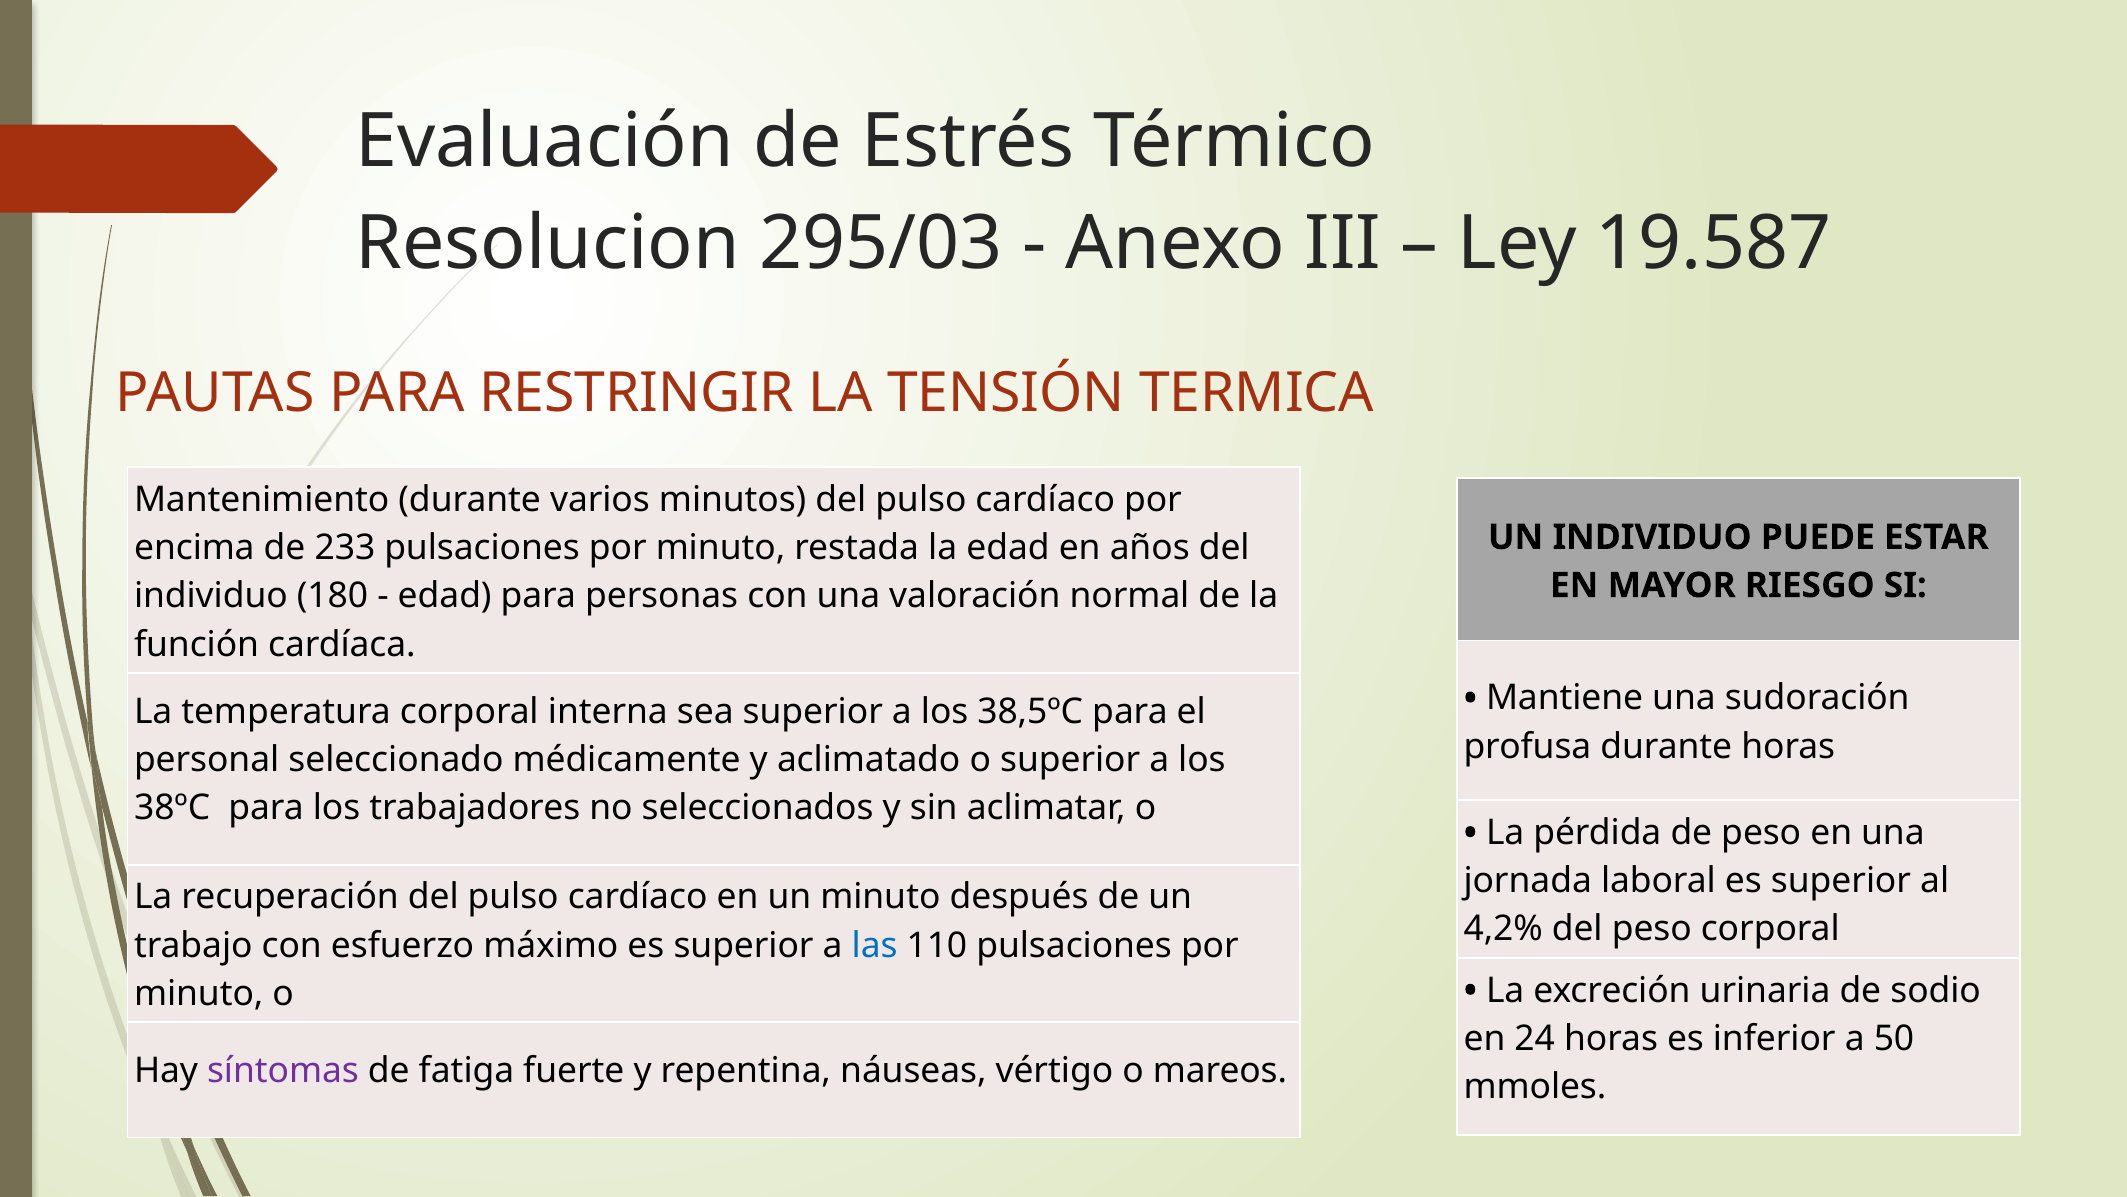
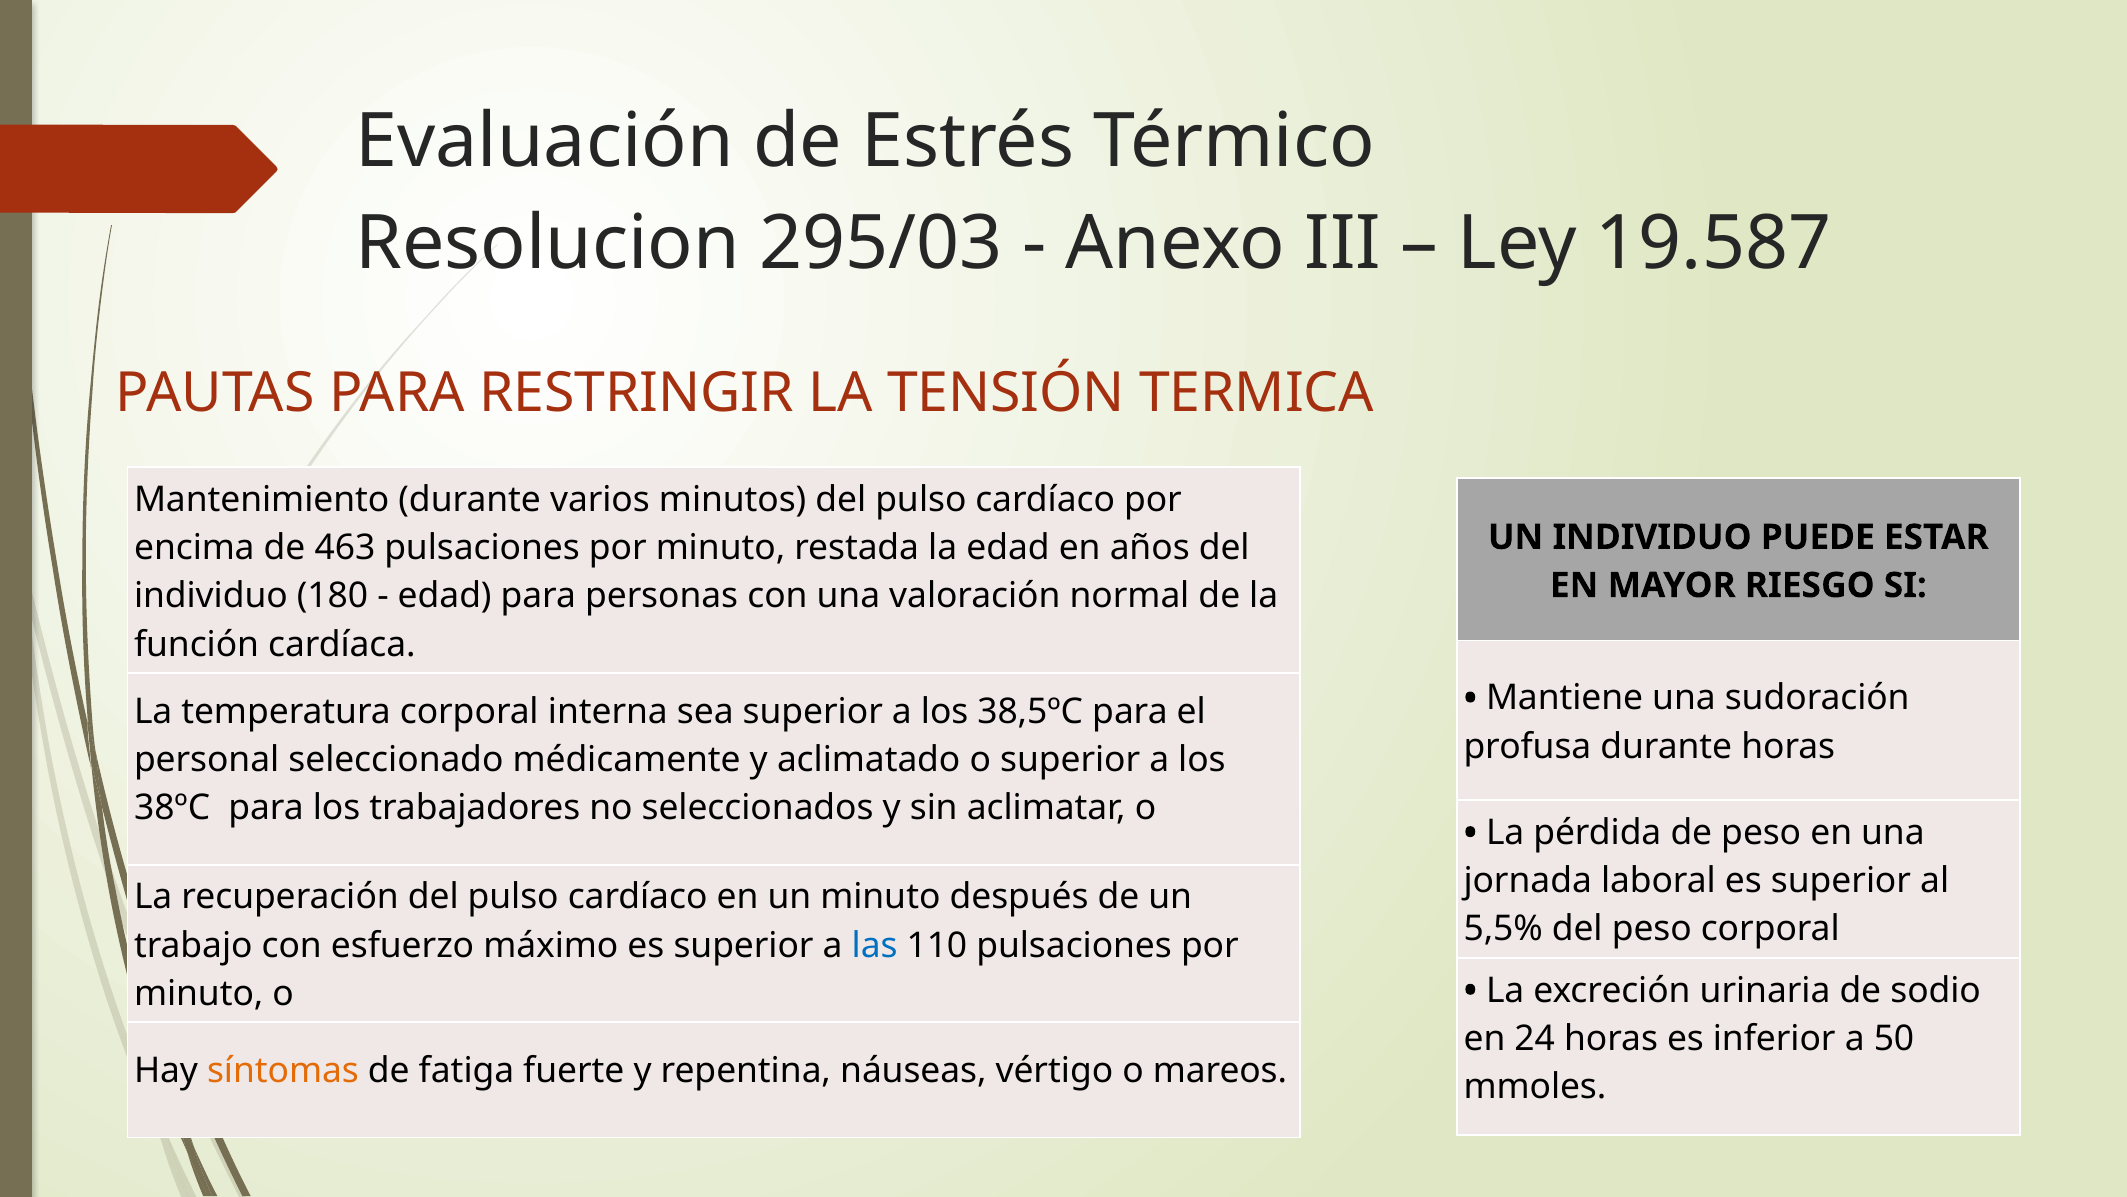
233: 233 -> 463
4,2%: 4,2% -> 5,5%
síntomas colour: purple -> orange
